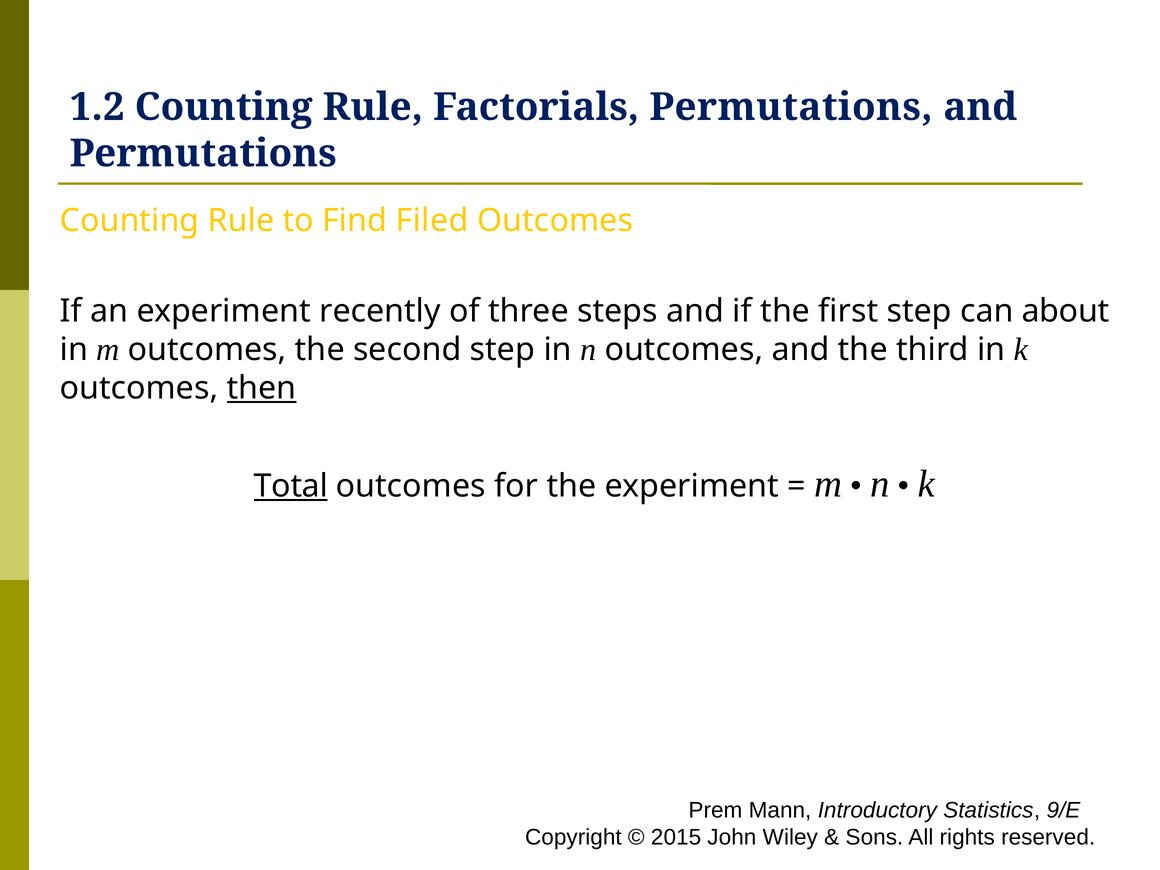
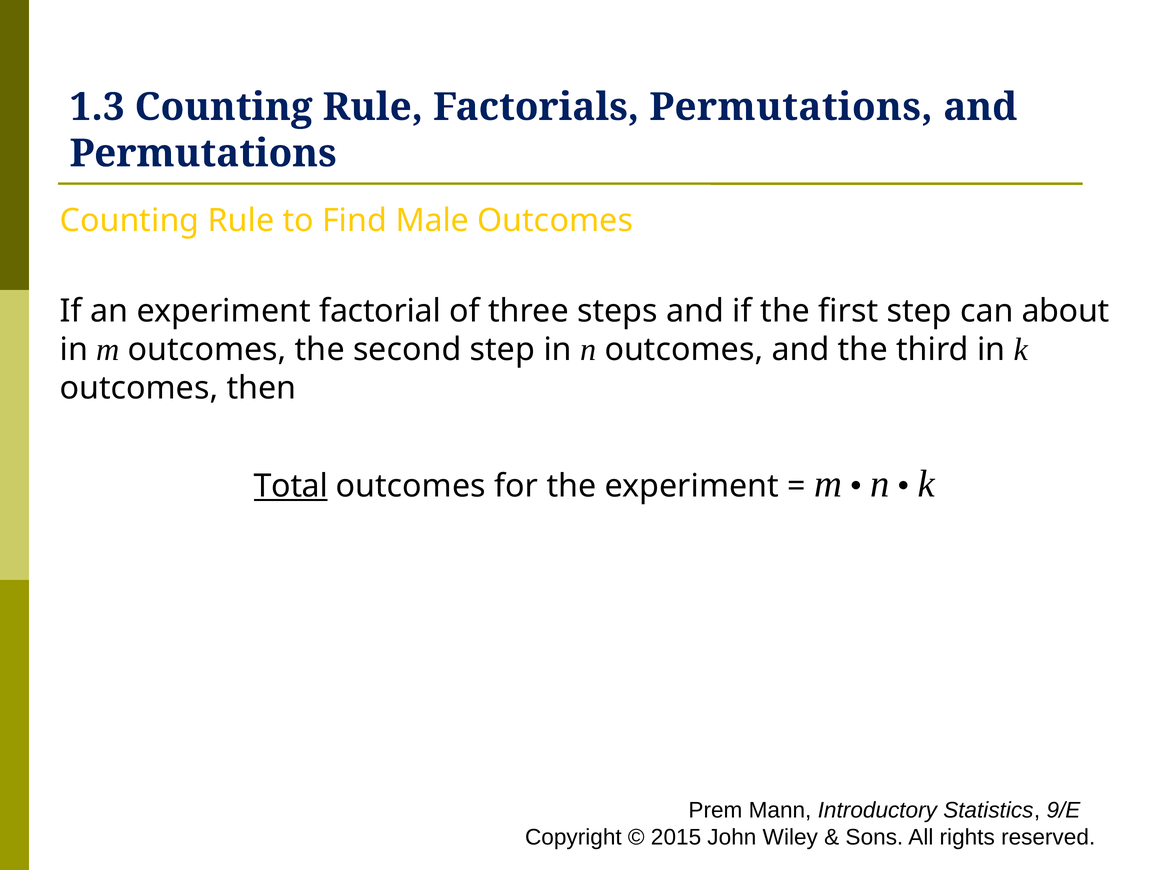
1.2: 1.2 -> 1.3
Filed: Filed -> Male
recently: recently -> factorial
then underline: present -> none
